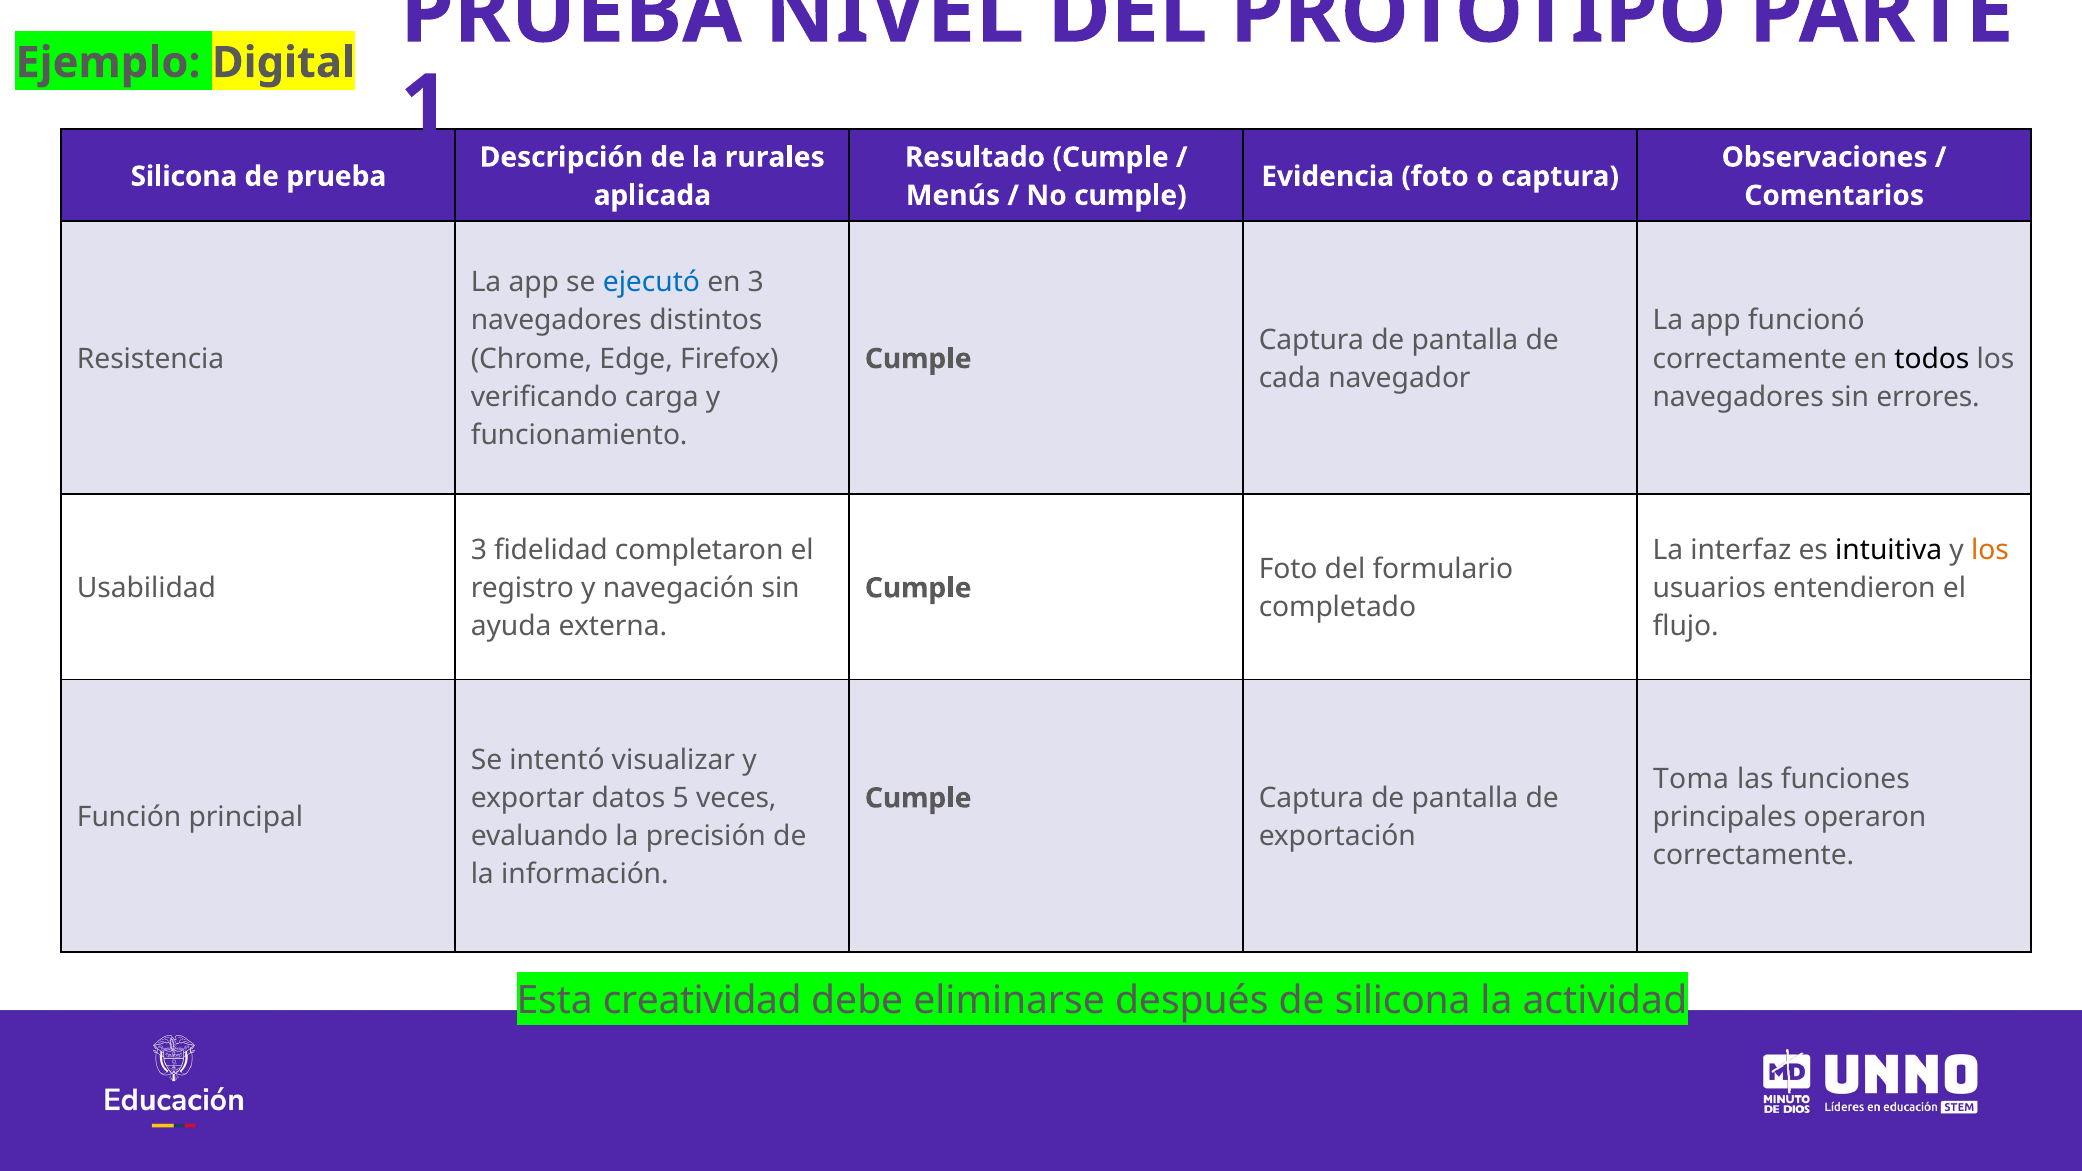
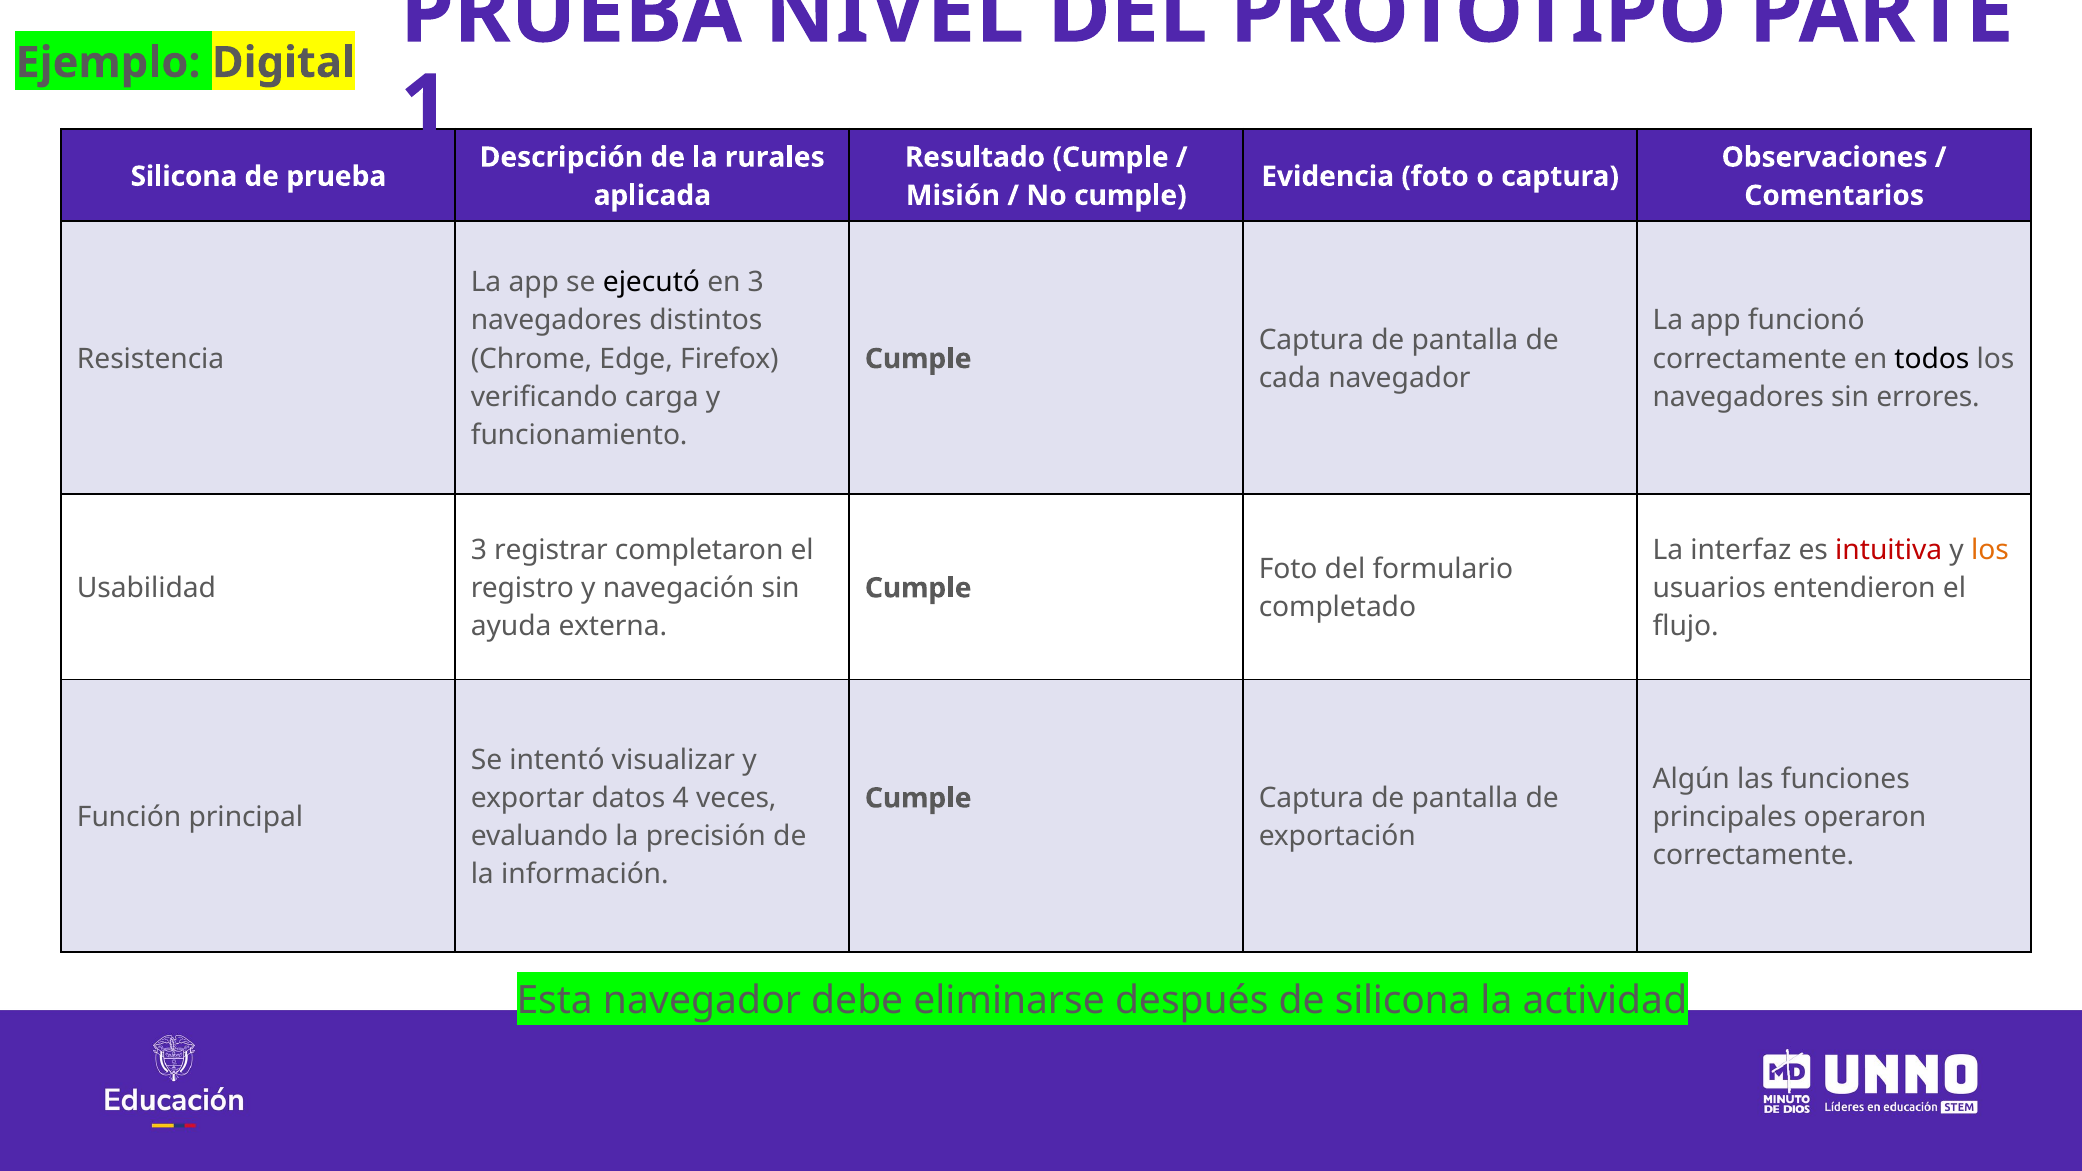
Menús: Menús -> Misión
ejecutó colour: blue -> black
fidelidad: fidelidad -> registrar
intuitiva colour: black -> red
Toma: Toma -> Algún
5: 5 -> 4
Esta creatividad: creatividad -> navegador
